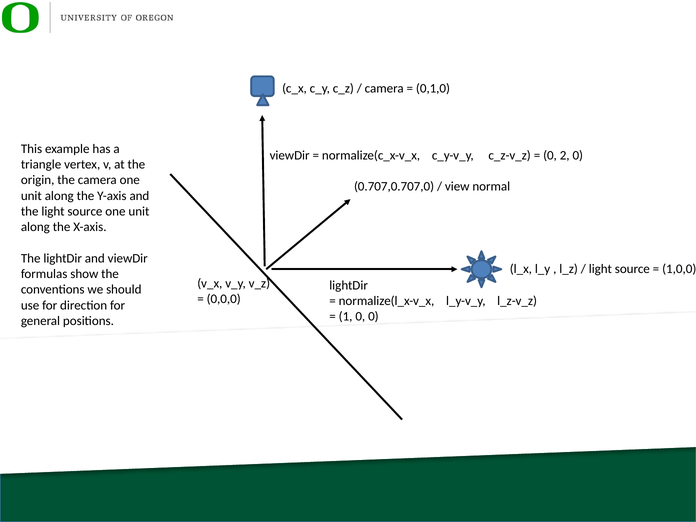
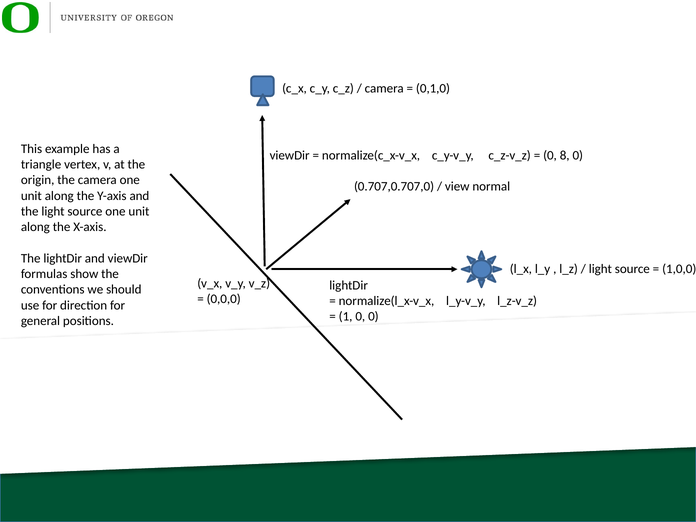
2: 2 -> 8
